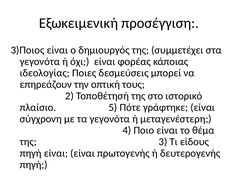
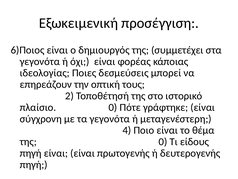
3)Ποιος: 3)Ποιος -> 6)Ποιος
πλαίσιο 5: 5 -> 0
της 3: 3 -> 0
